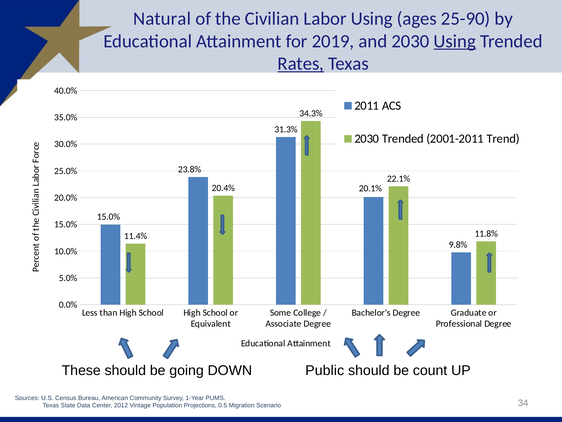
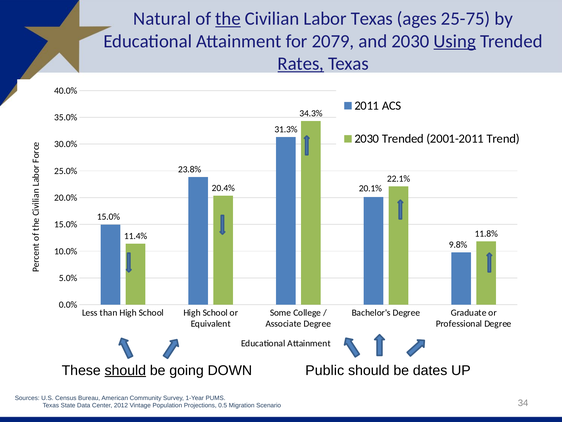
the underline: none -> present
Labor Using: Using -> Texas
25-90: 25-90 -> 25-75
2019: 2019 -> 2079
should at (125, 370) underline: none -> present
count: count -> dates
